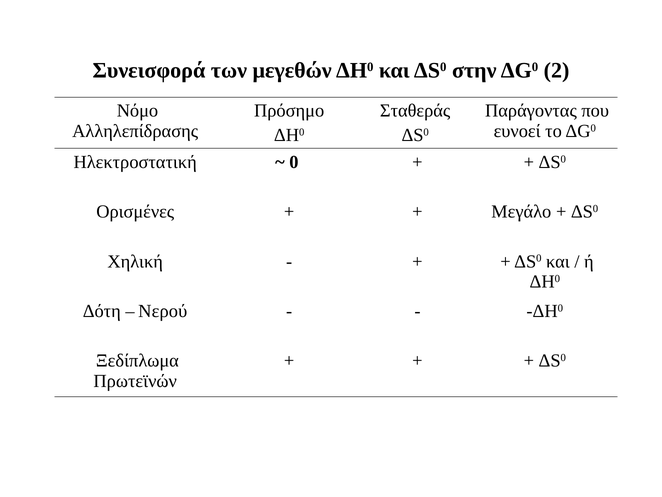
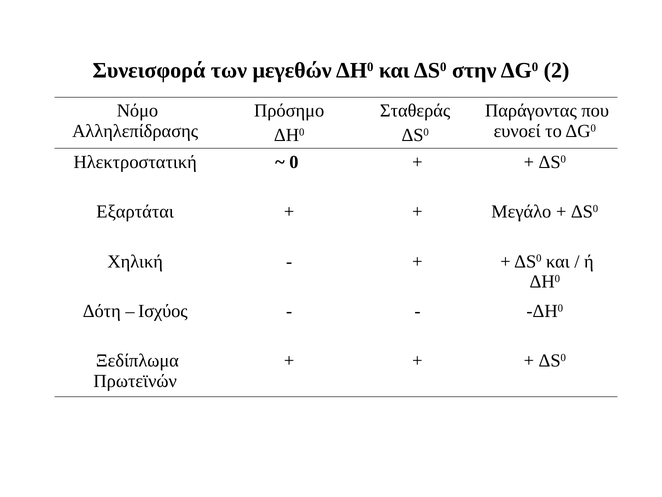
Ορισμένες: Ορισμένες -> Εξαρτάται
Νερού: Νερού -> Ισχύος
